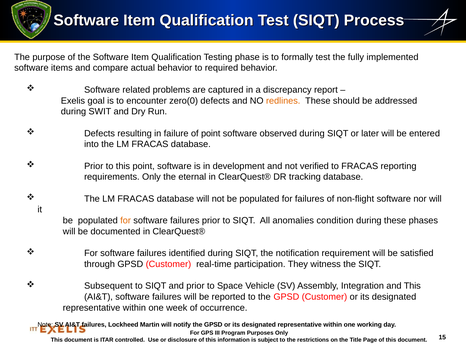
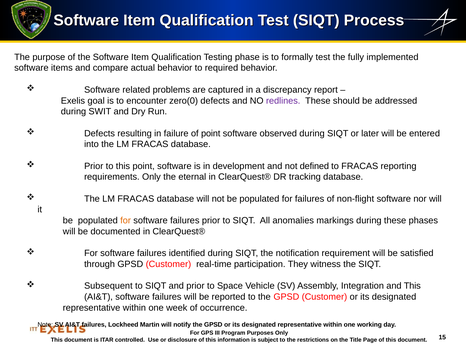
redlines colour: orange -> purple
verified: verified -> defined
condition: condition -> markings
